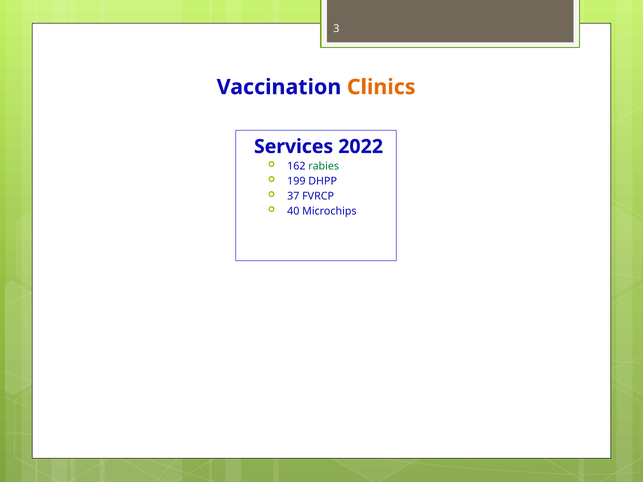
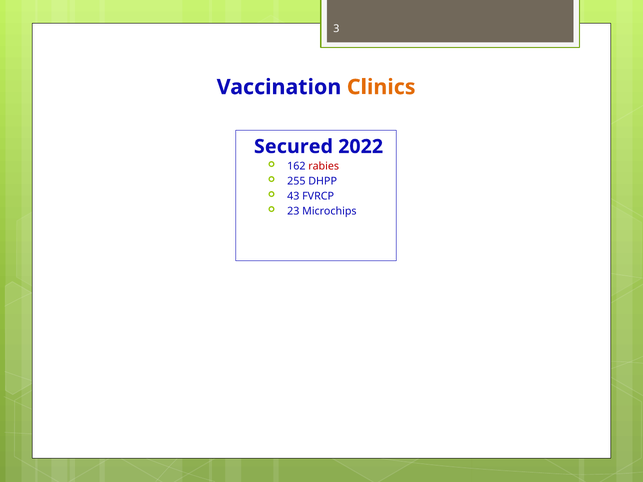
Services: Services -> Secured
rabies colour: green -> red
199: 199 -> 255
37: 37 -> 43
40: 40 -> 23
